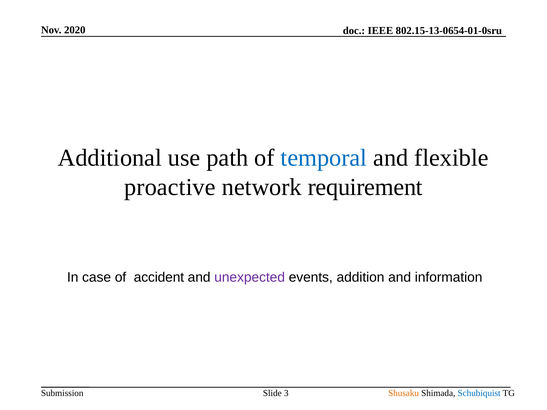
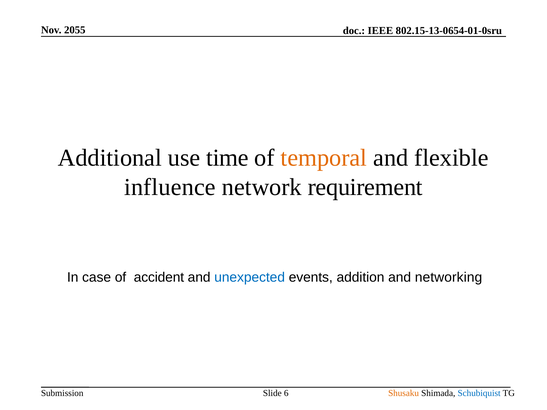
2020: 2020 -> 2055
path: path -> time
temporal colour: blue -> orange
proactive: proactive -> influence
unexpected colour: purple -> blue
information: information -> networking
3: 3 -> 6
